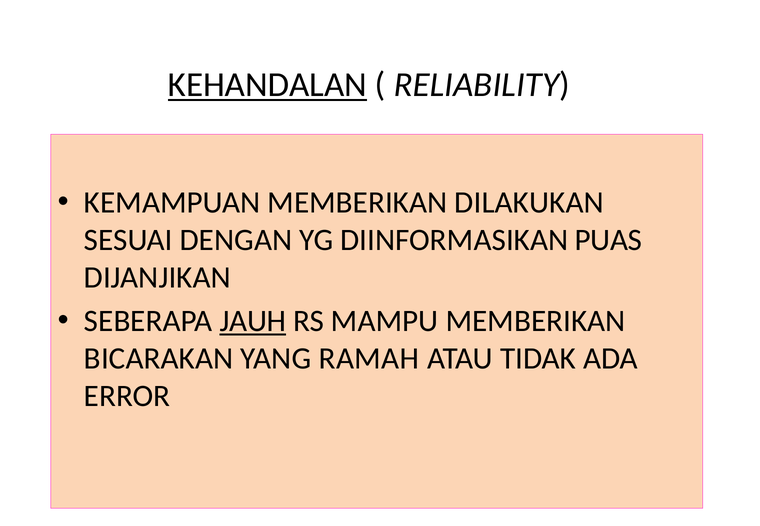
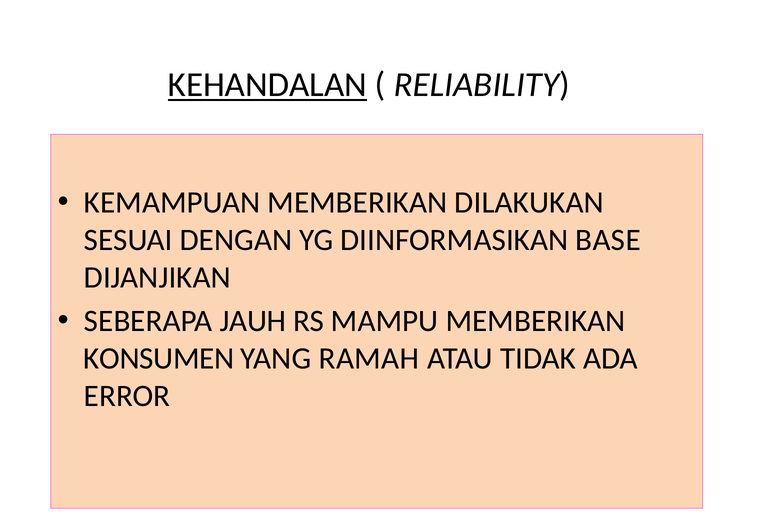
PUAS: PUAS -> BASE
JAUH underline: present -> none
BICARAKAN: BICARAKAN -> KONSUMEN
